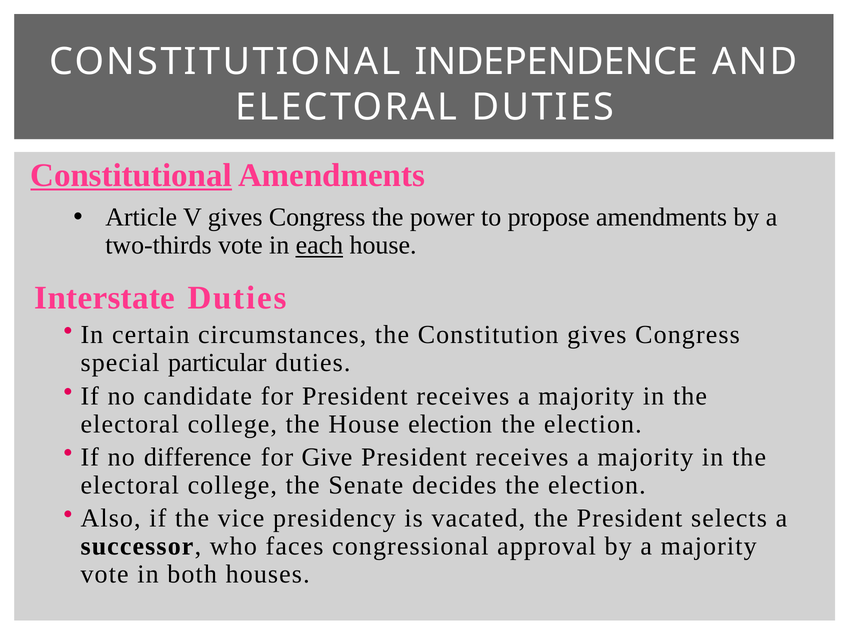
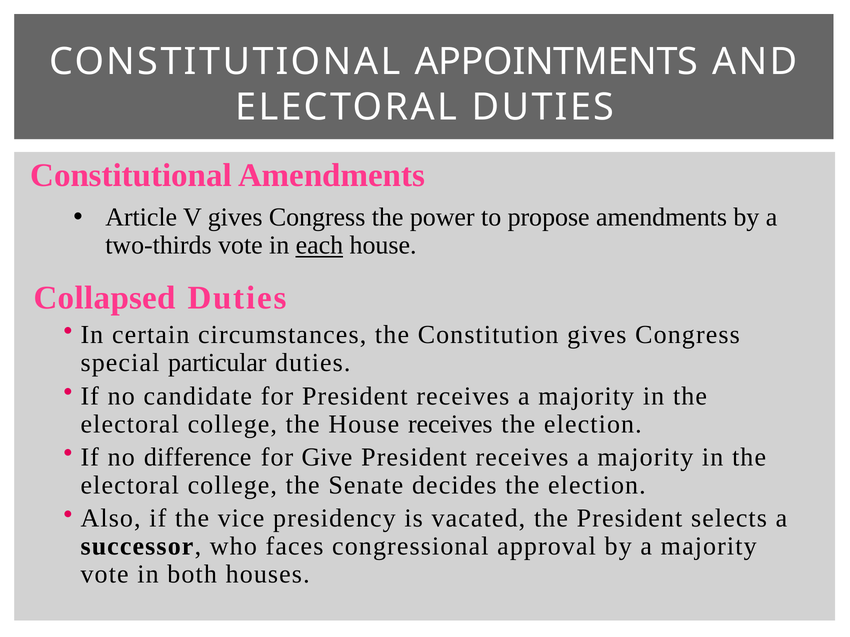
INDEPENDENCE: INDEPENDENCE -> APPOINTMENTS
Constitutional at (131, 175) underline: present -> none
Interstate: Interstate -> Collapsed
House election: election -> receives
